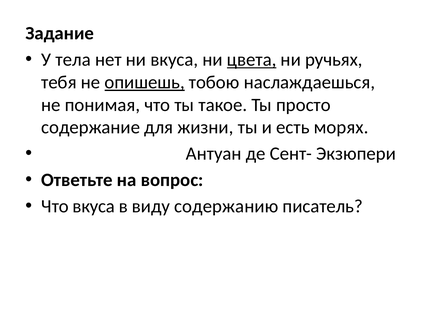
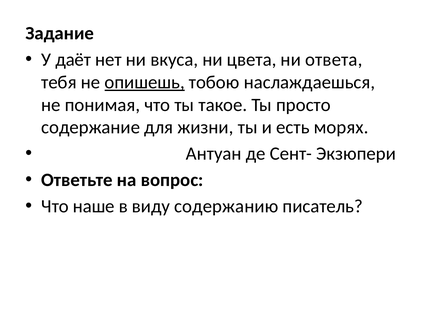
тела: тела -> даёт
цвета underline: present -> none
ручьях: ручьях -> ответа
Что вкуса: вкуса -> наше
